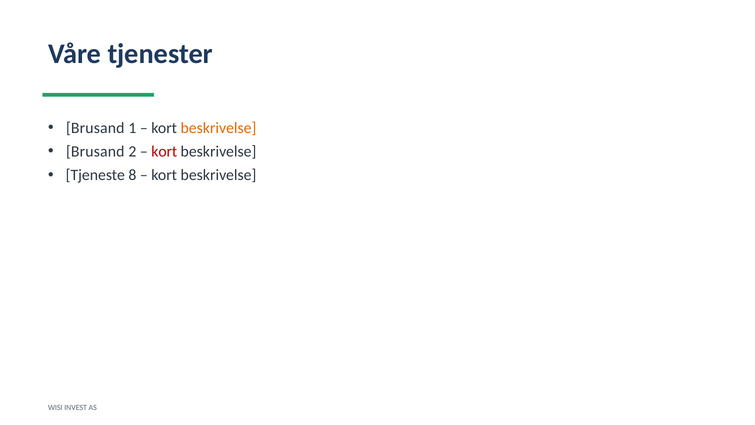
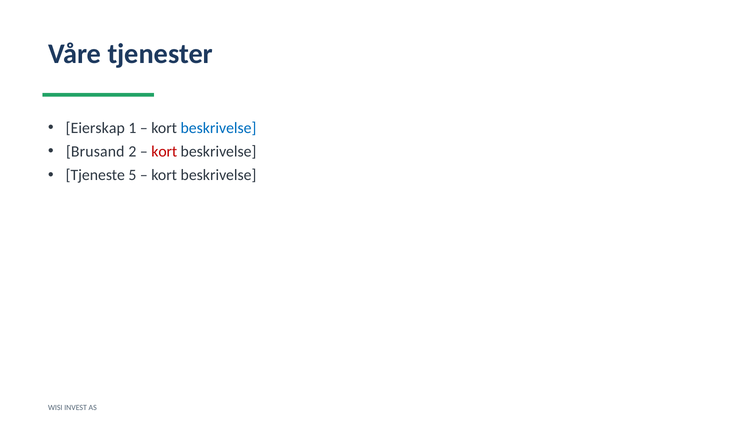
Brusand at (95, 128): Brusand -> Eierskap
beskrivelse at (218, 128) colour: orange -> blue
8: 8 -> 5
